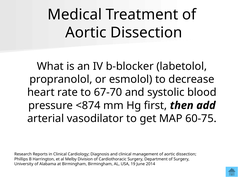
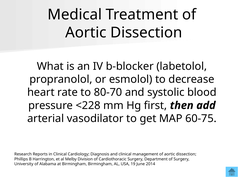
67-70: 67-70 -> 80-70
<874: <874 -> <228
